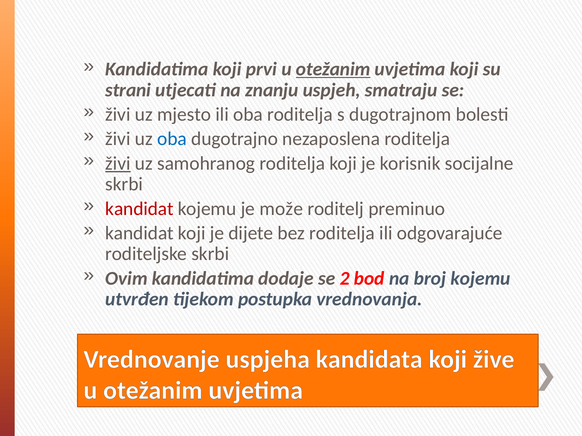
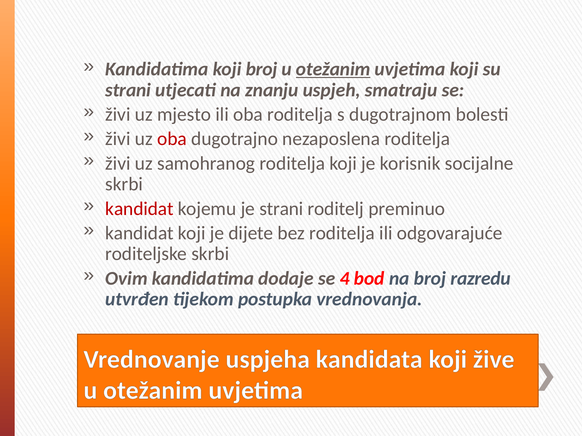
koji prvi: prvi -> broj
oba at (172, 139) colour: blue -> red
živi at (118, 163) underline: present -> none
je može: može -> strani
2: 2 -> 4
broj kojemu: kojemu -> razredu
